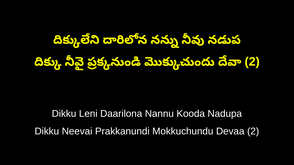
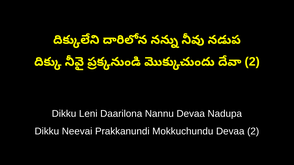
Nannu Kooda: Kooda -> Devaa
